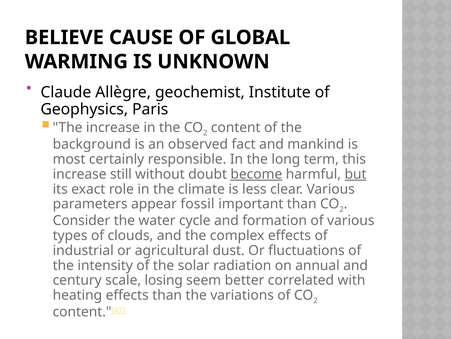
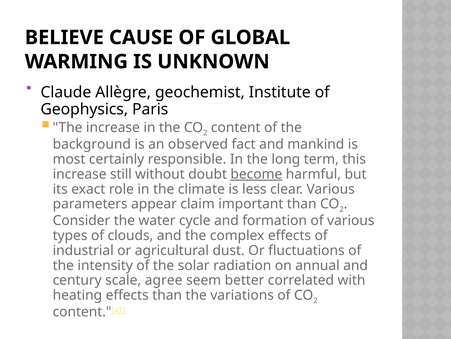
but underline: present -> none
fossil: fossil -> claim
losing: losing -> agree
